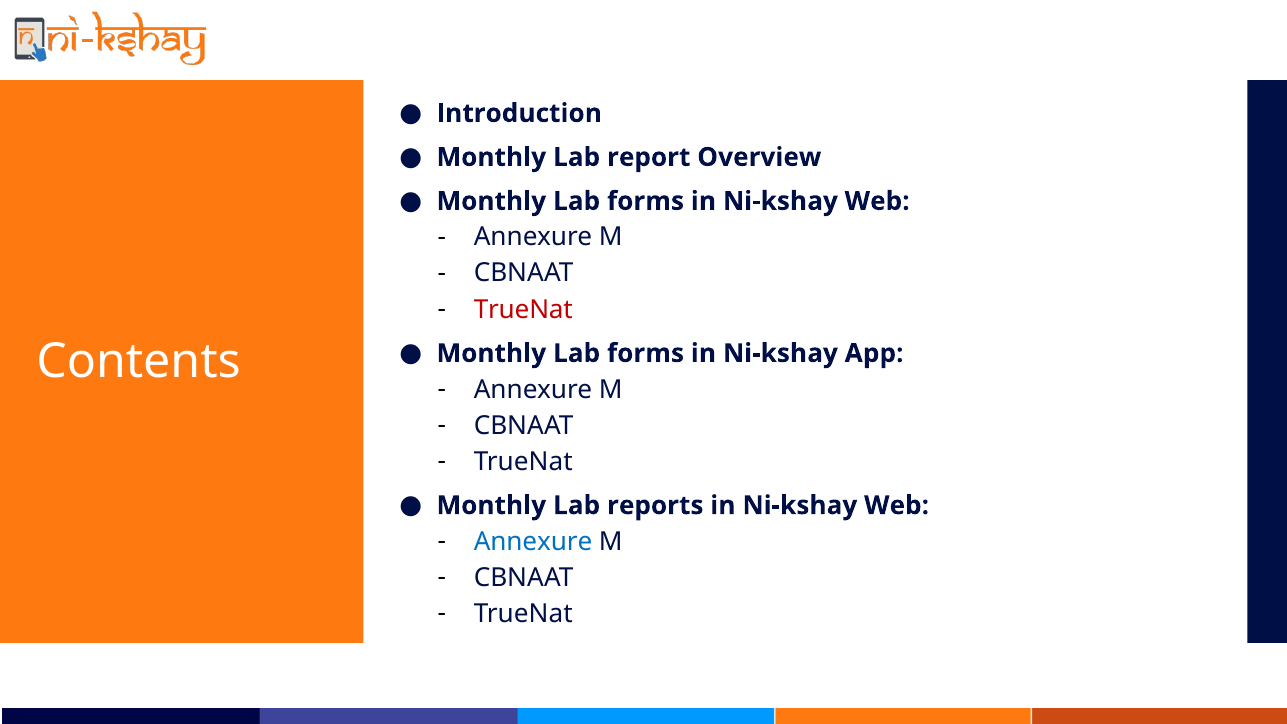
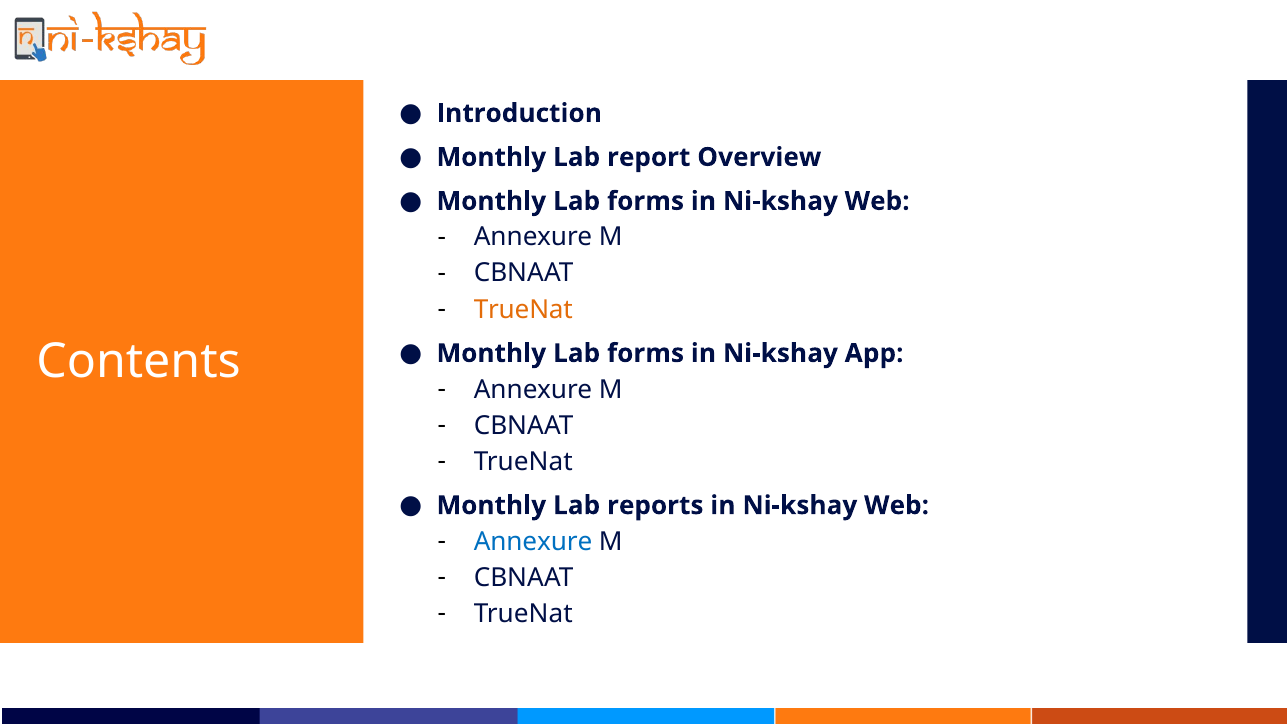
TrueNat at (523, 309) colour: red -> orange
